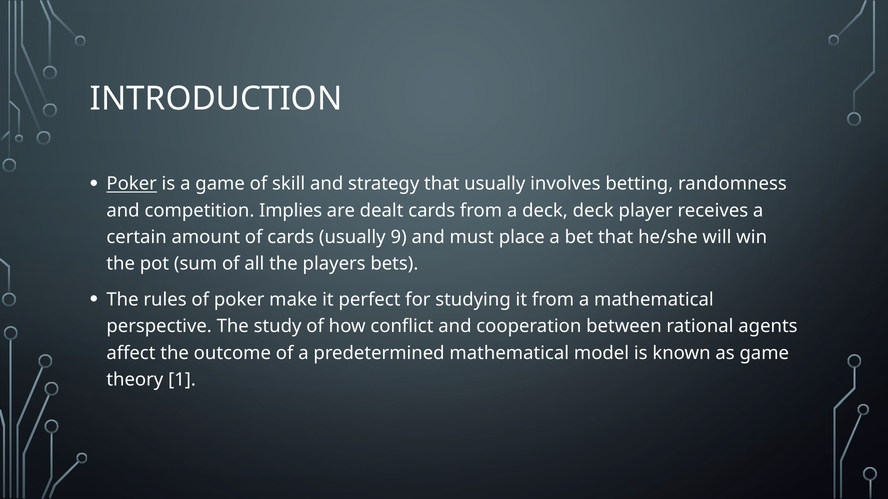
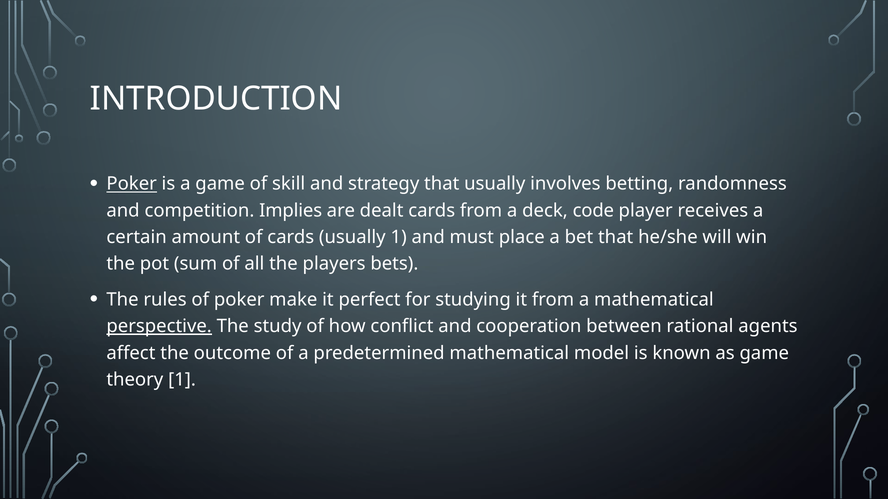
deck deck: deck -> code
usually 9: 9 -> 1
perspective underline: none -> present
